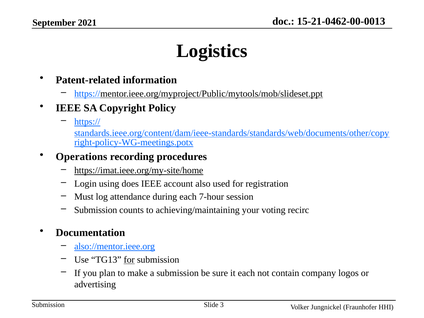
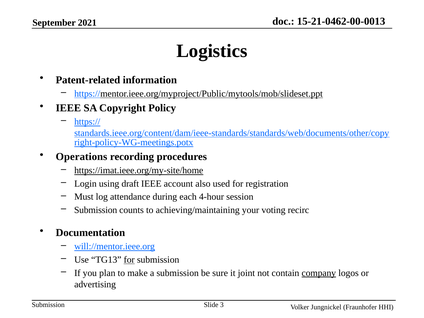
does: does -> draft
7-hour: 7-hour -> 4-hour
also://mentor.ieee.org: also://mentor.ieee.org -> will://mentor.ieee.org
it each: each -> joint
company underline: none -> present
